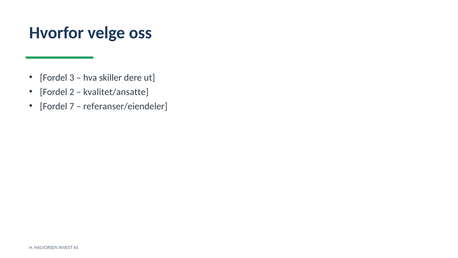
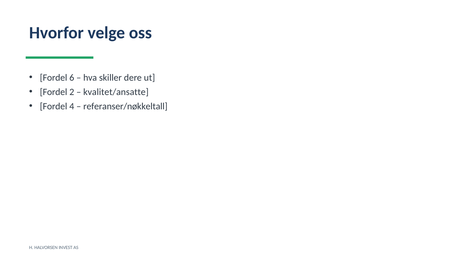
3: 3 -> 6
7: 7 -> 4
referanser/eiendeler: referanser/eiendeler -> referanser/nøkkeltall
